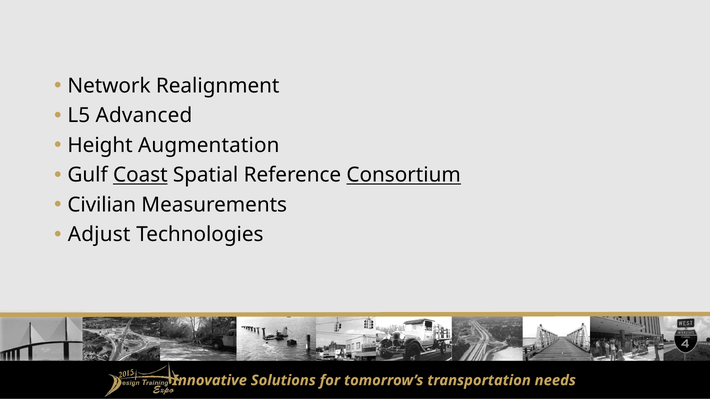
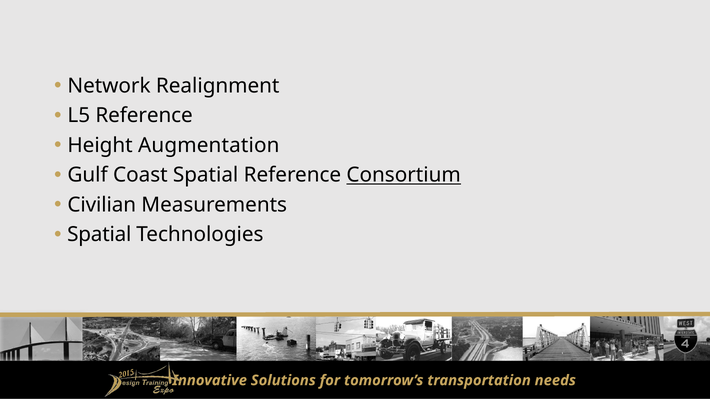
L5 Advanced: Advanced -> Reference
Coast underline: present -> none
Adjust at (99, 235): Adjust -> Spatial
